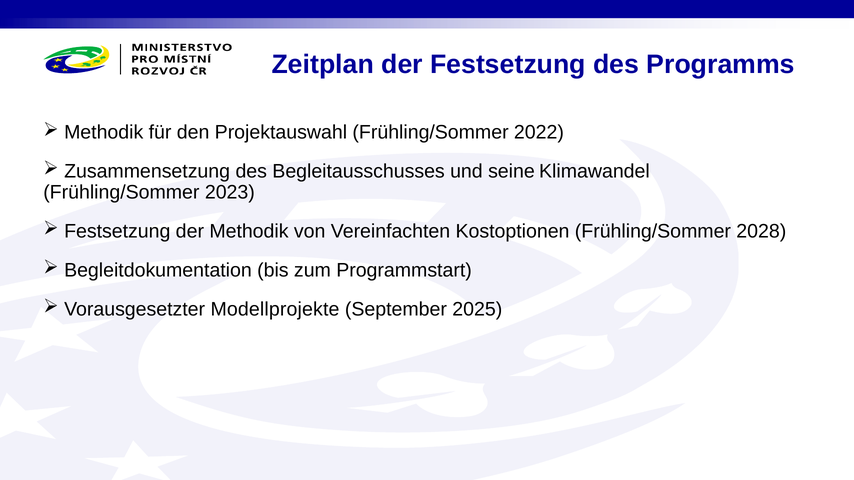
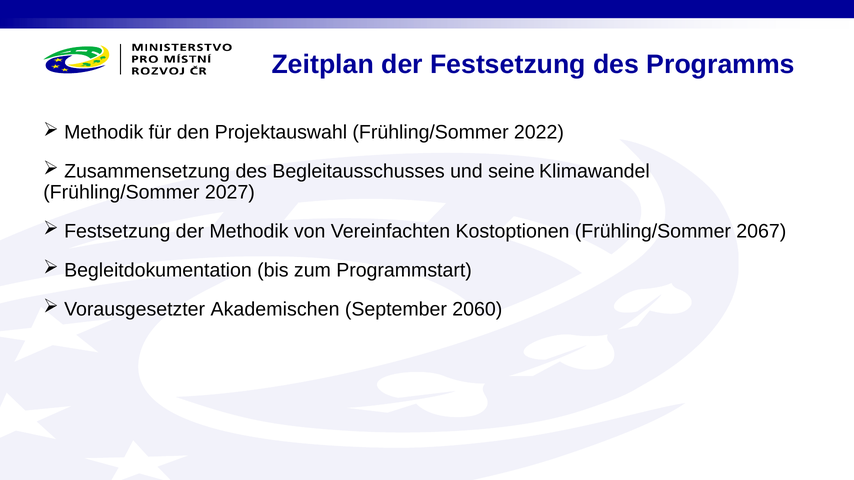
2023: 2023 -> 2027
2028: 2028 -> 2067
Modellprojekte: Modellprojekte -> Akademischen
2025: 2025 -> 2060
